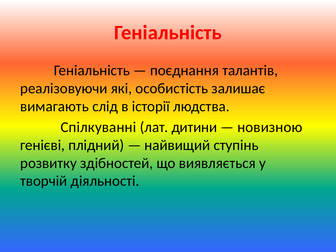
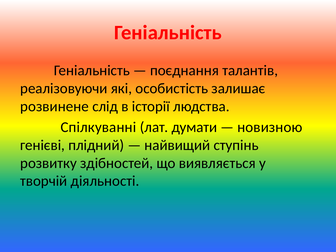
вимагають: вимагають -> розвинене
дитини: дитини -> думати
